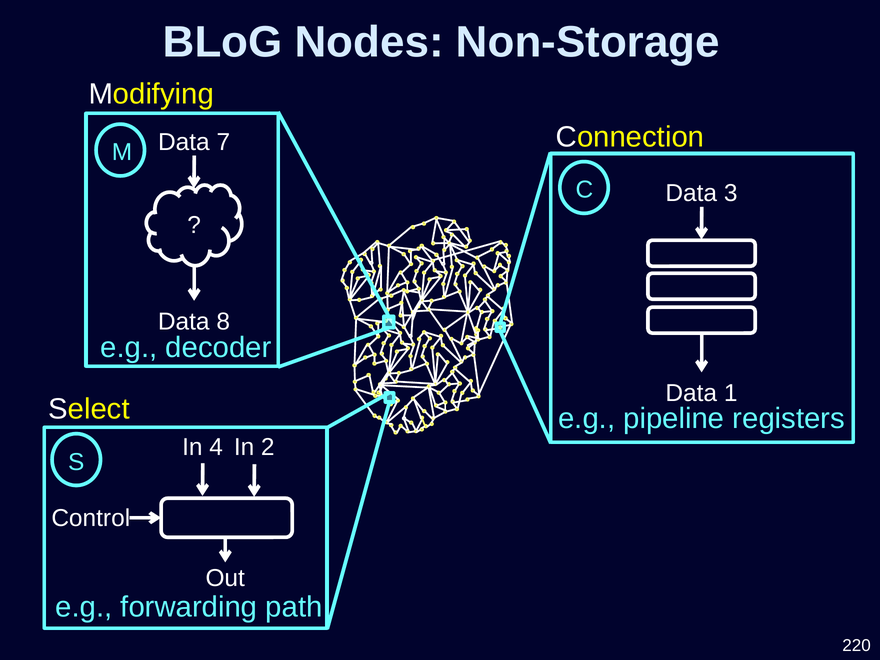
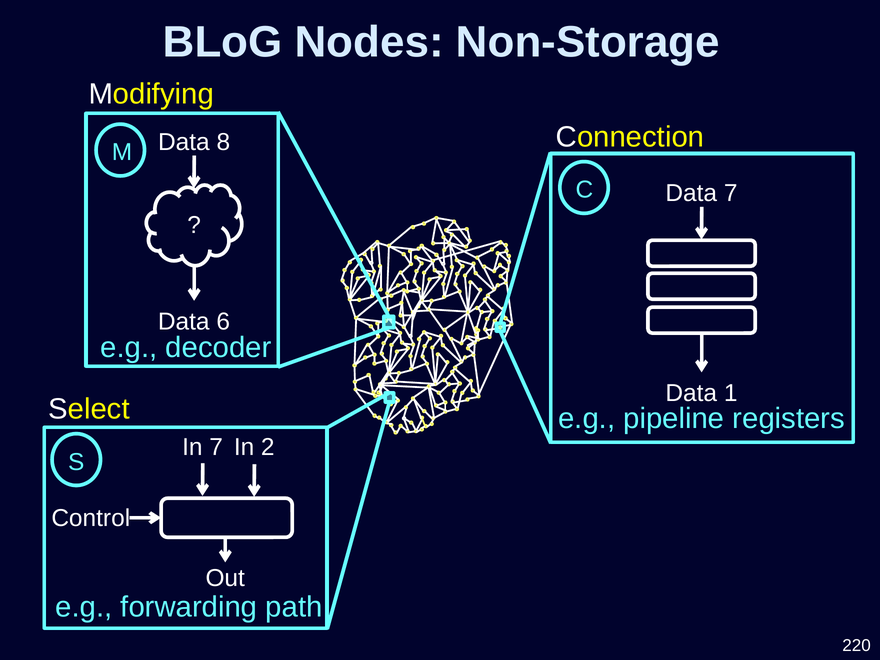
7: 7 -> 8
Data 3: 3 -> 7
8: 8 -> 6
In 4: 4 -> 7
